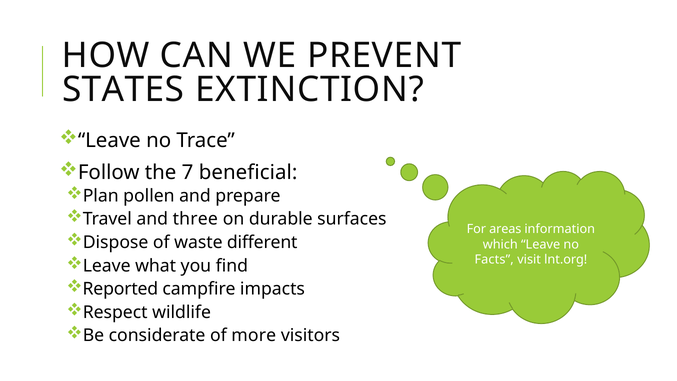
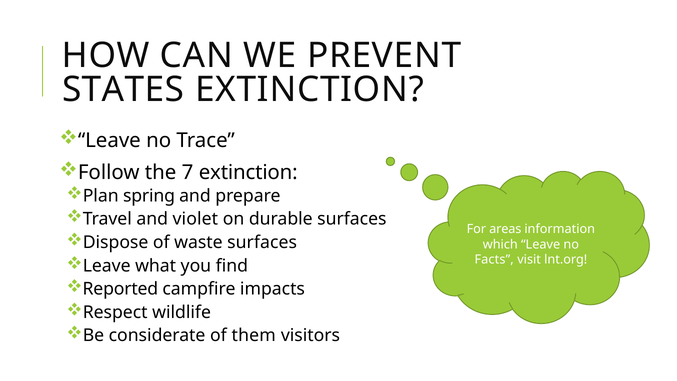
7 beneficial: beneficial -> extinction
pollen: pollen -> spring
three: three -> violet
waste different: different -> surfaces
more: more -> them
